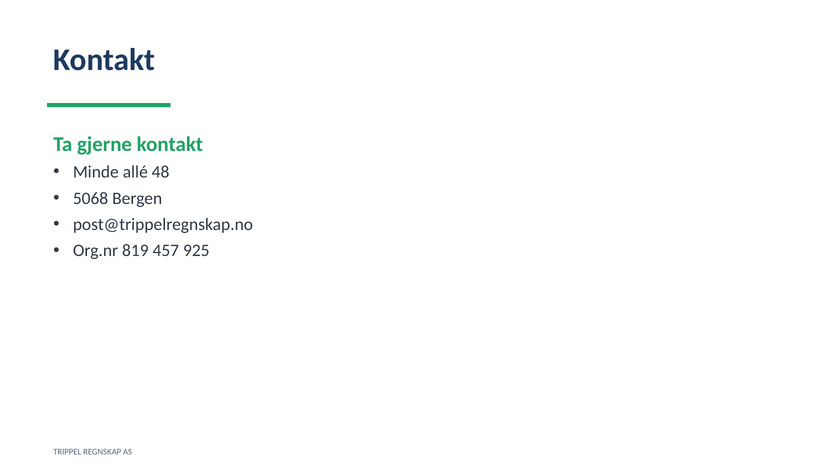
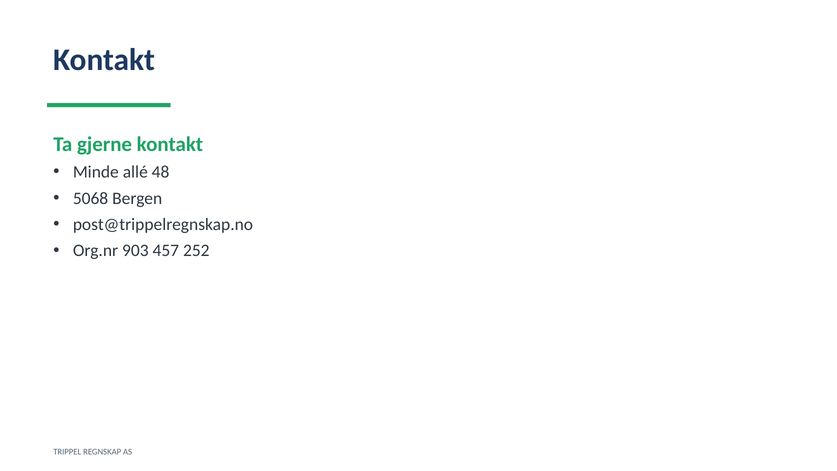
819: 819 -> 903
925: 925 -> 252
